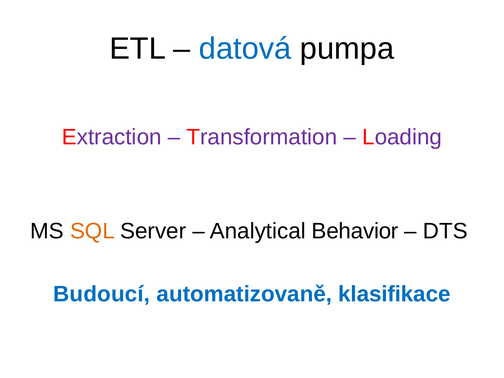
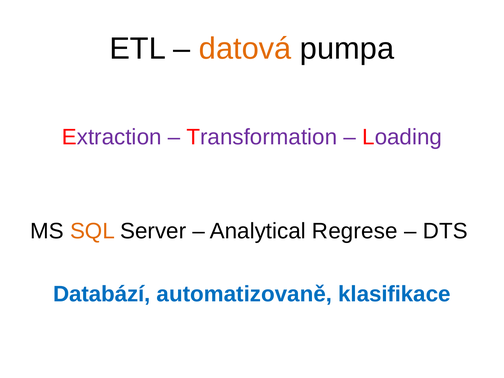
datová colour: blue -> orange
Behavior: Behavior -> Regrese
Budoucí: Budoucí -> Databází
